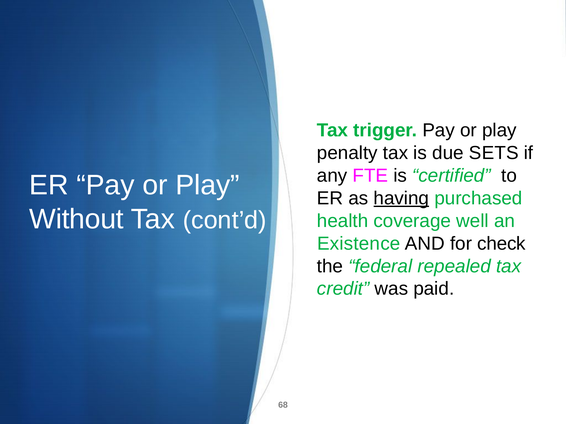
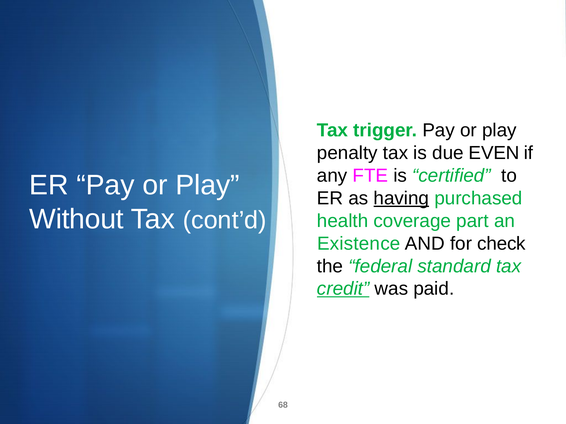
SETS: SETS -> EVEN
well: well -> part
repealed: repealed -> standard
credit underline: none -> present
